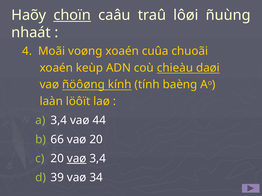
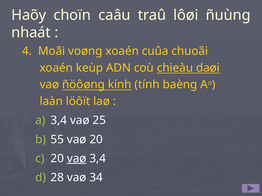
choïn underline: present -> none
44: 44 -> 25
66: 66 -> 55
39: 39 -> 28
